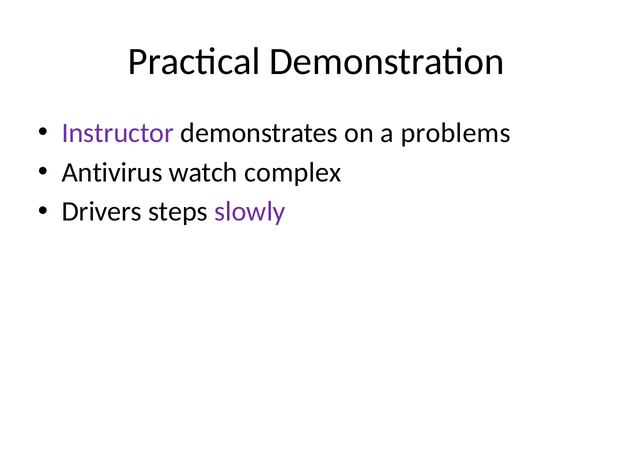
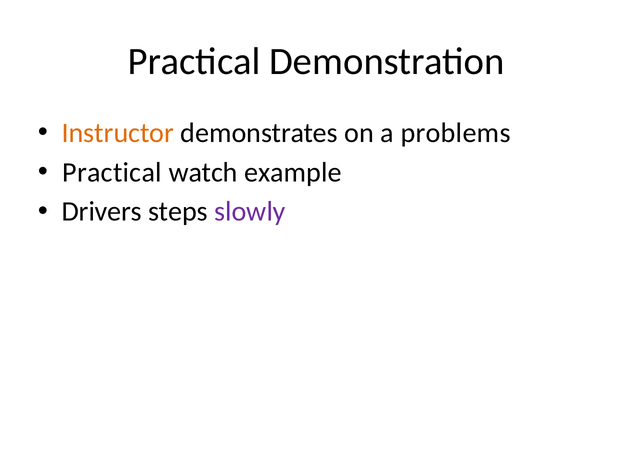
Instructor colour: purple -> orange
Antivirus at (112, 172): Antivirus -> Practical
complex: complex -> example
